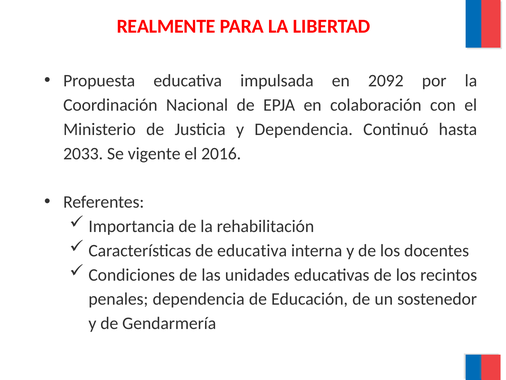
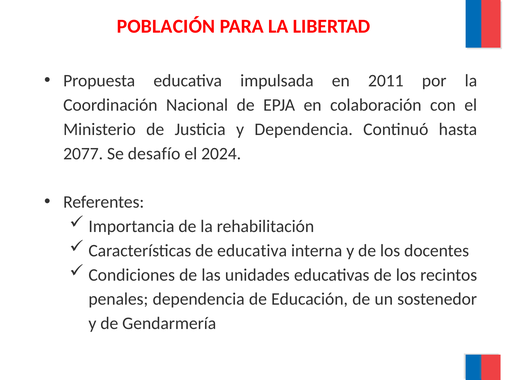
REALMENTE: REALMENTE -> POBLACIÓN
2092: 2092 -> 2011
2033: 2033 -> 2077
vigente: vigente -> desafío
2016: 2016 -> 2024
